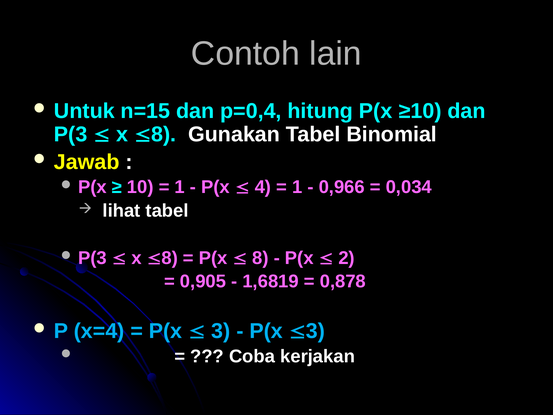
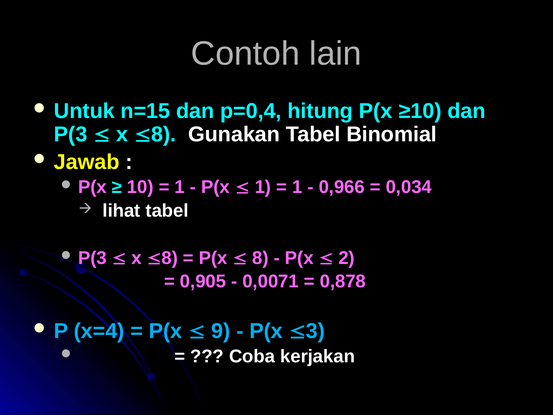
4 at (263, 187): 4 -> 1
1,6819: 1,6819 -> 0,0071
3 at (221, 331): 3 -> 9
